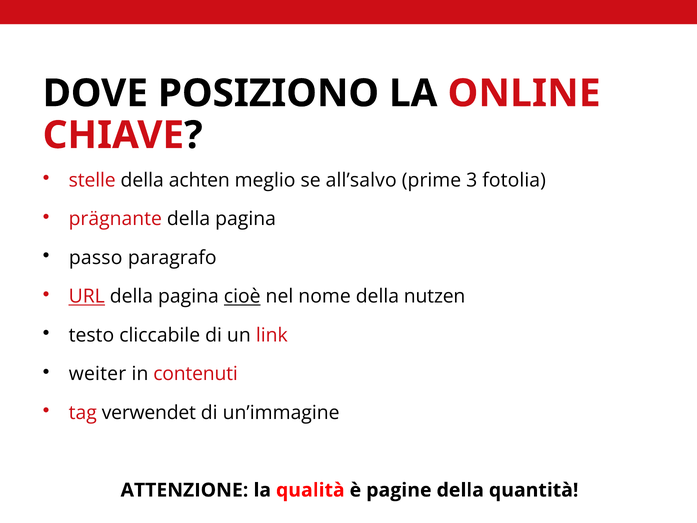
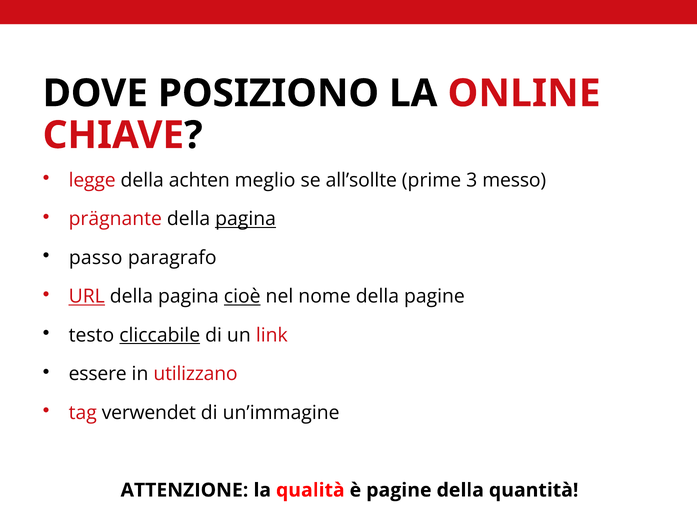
stelle: stelle -> legge
all’salvo: all’salvo -> all’sollte
fotolia: fotolia -> messo
pagina at (246, 219) underline: none -> present
della nutzen: nutzen -> pagine
cliccabile underline: none -> present
weiter: weiter -> essere
contenuti: contenuti -> utilizzano
